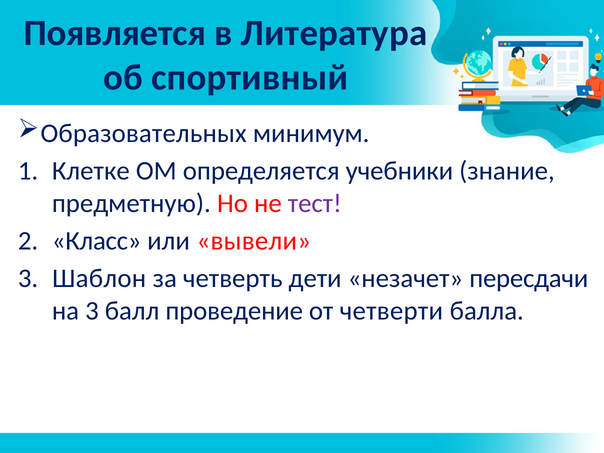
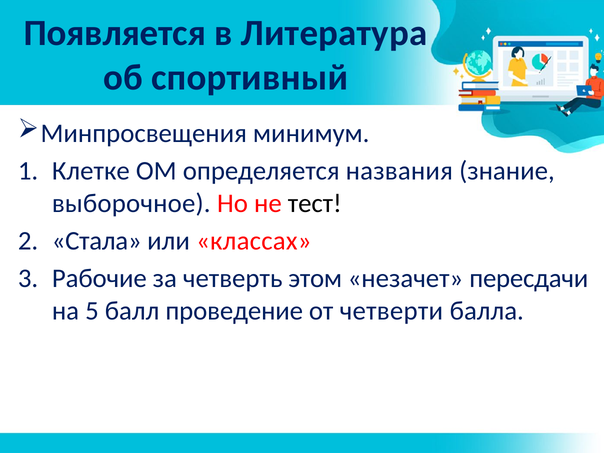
Образовательных: Образовательных -> Минпросвещения
учебники: учебники -> названия
предметную: предметную -> выборочное
тест colour: purple -> black
Класс: Класс -> Стала
вывели: вывели -> классах
Шаблон: Шаблон -> Рабочие
дети: дети -> этом
на 3: 3 -> 5
